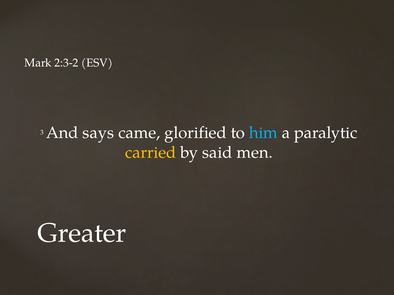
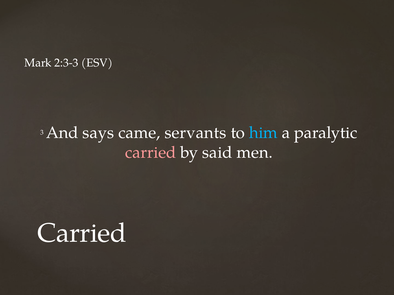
2:3-2: 2:3-2 -> 2:3-3
glorified: glorified -> servants
carried at (151, 153) colour: yellow -> pink
Greater at (82, 233): Greater -> Carried
